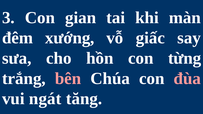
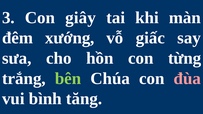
gian: gian -> giây
bên colour: pink -> light green
ngát: ngát -> bình
